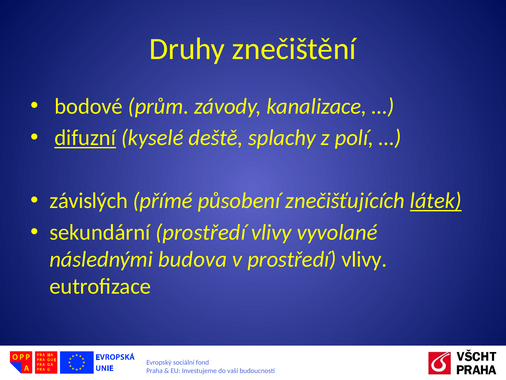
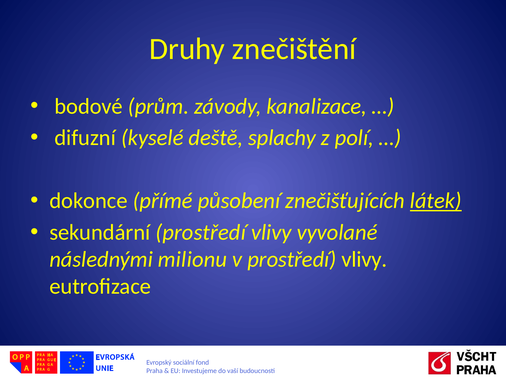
difuzní underline: present -> none
závislých: závislých -> dokonce
budova: budova -> milionu
